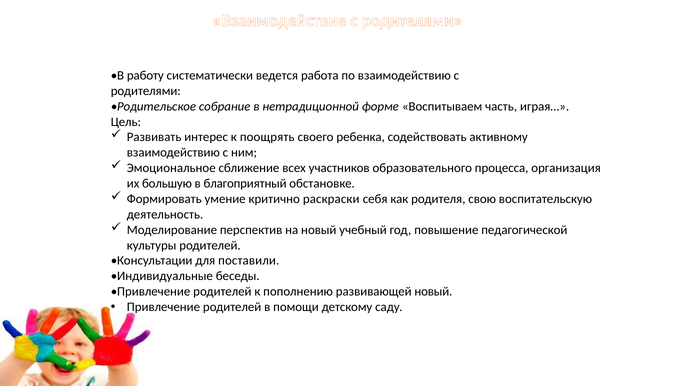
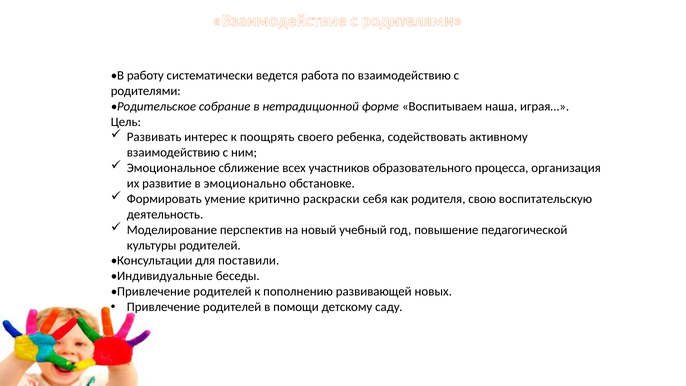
часть: часть -> наша
большую: большую -> развитие
благоприятный: благоприятный -> эмоционально
развивающей новый: новый -> новых
